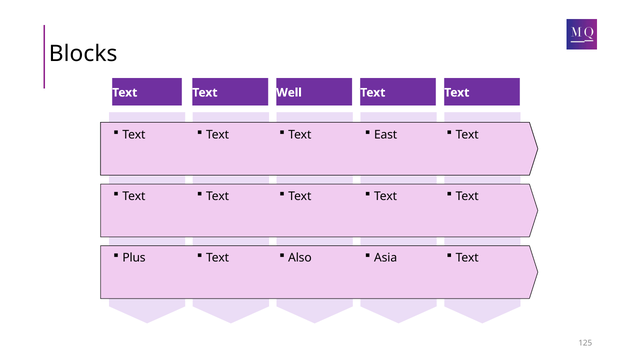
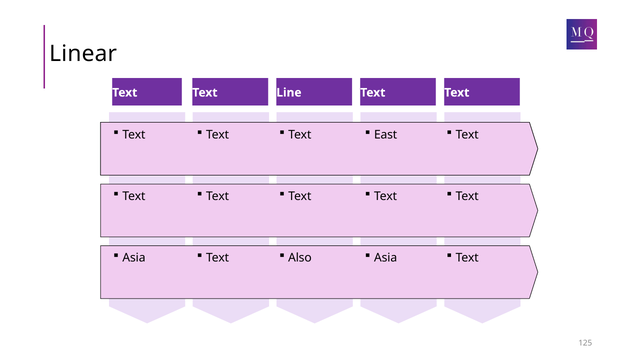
Blocks: Blocks -> Linear
Well: Well -> Line
Plus at (134, 258): Plus -> Asia
